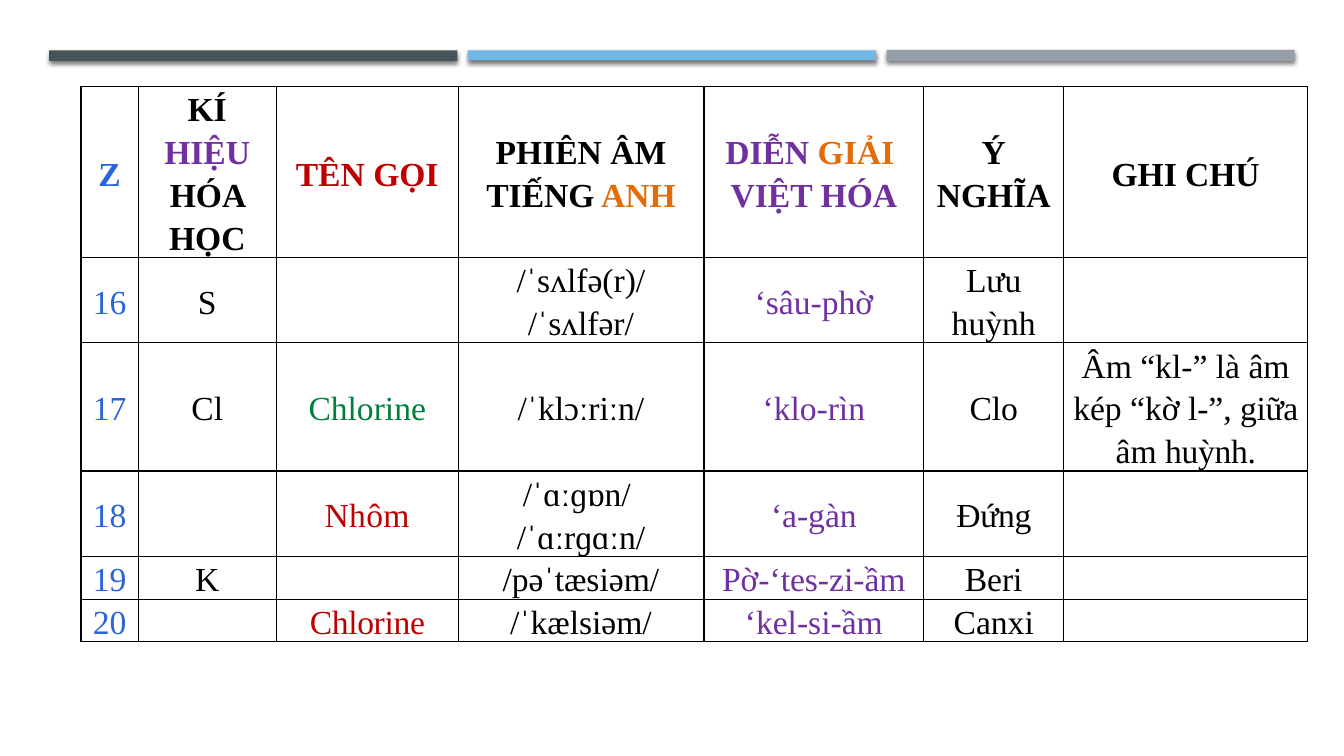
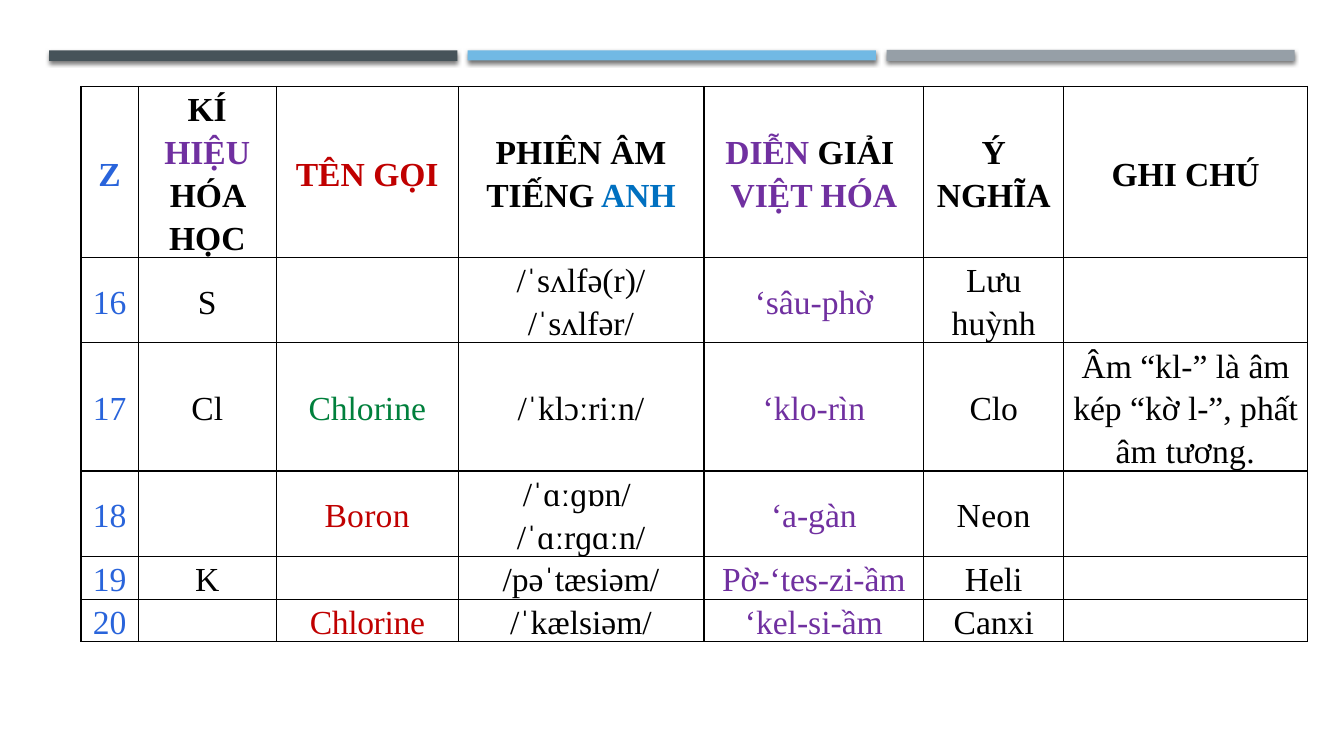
GIẢI colour: orange -> black
ANH colour: orange -> blue
giữa: giữa -> phất
âm huỳnh: huỳnh -> tương
Nhôm: Nhôm -> Boron
Đứng: Đứng -> Neon
Beri: Beri -> Heli
